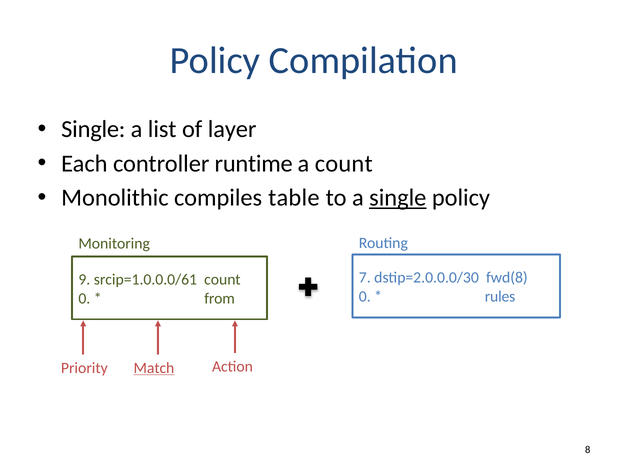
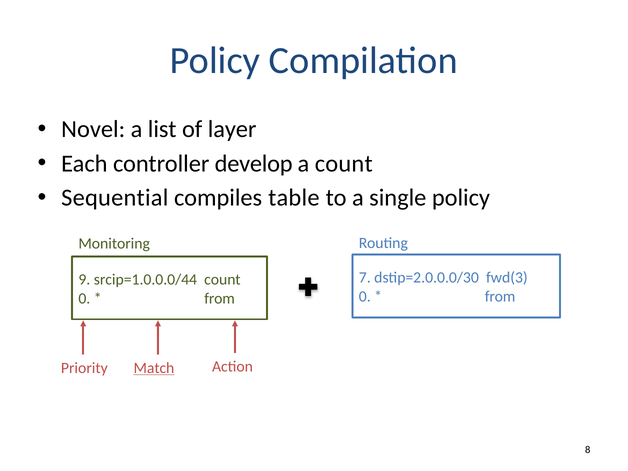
Single at (93, 129): Single -> Novel
runtime: runtime -> develop
Monolithic: Monolithic -> Sequential
single at (398, 198) underline: present -> none
fwd(8: fwd(8 -> fwd(3
srcip=1.0.0.0/61: srcip=1.0.0.0/61 -> srcip=1.0.0.0/44
rules at (500, 297): rules -> from
